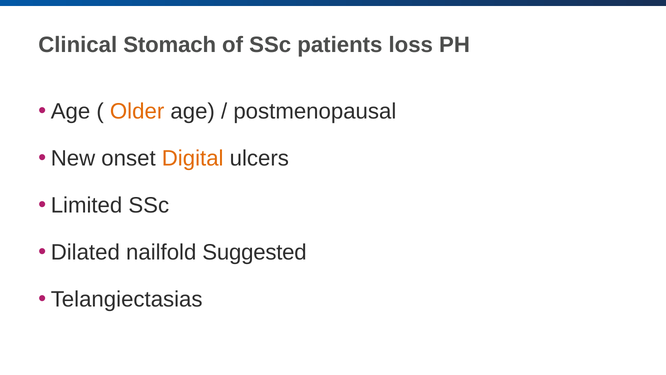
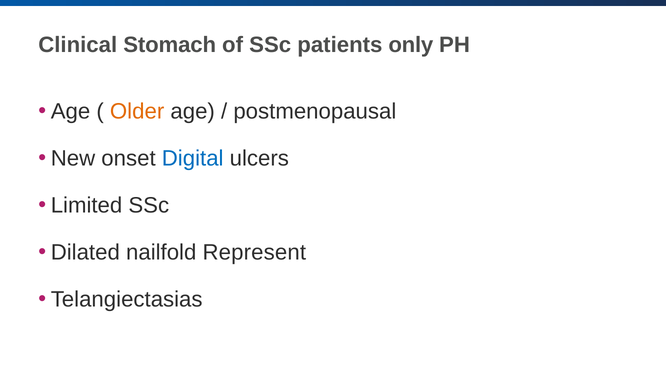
loss: loss -> only
Digital colour: orange -> blue
Suggested: Suggested -> Represent
